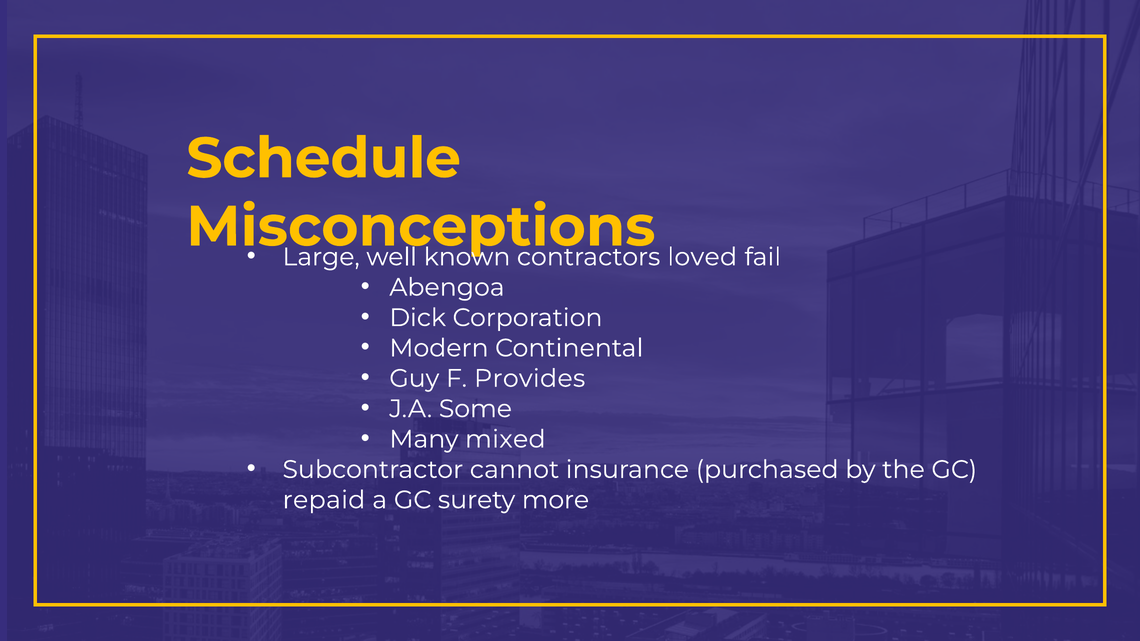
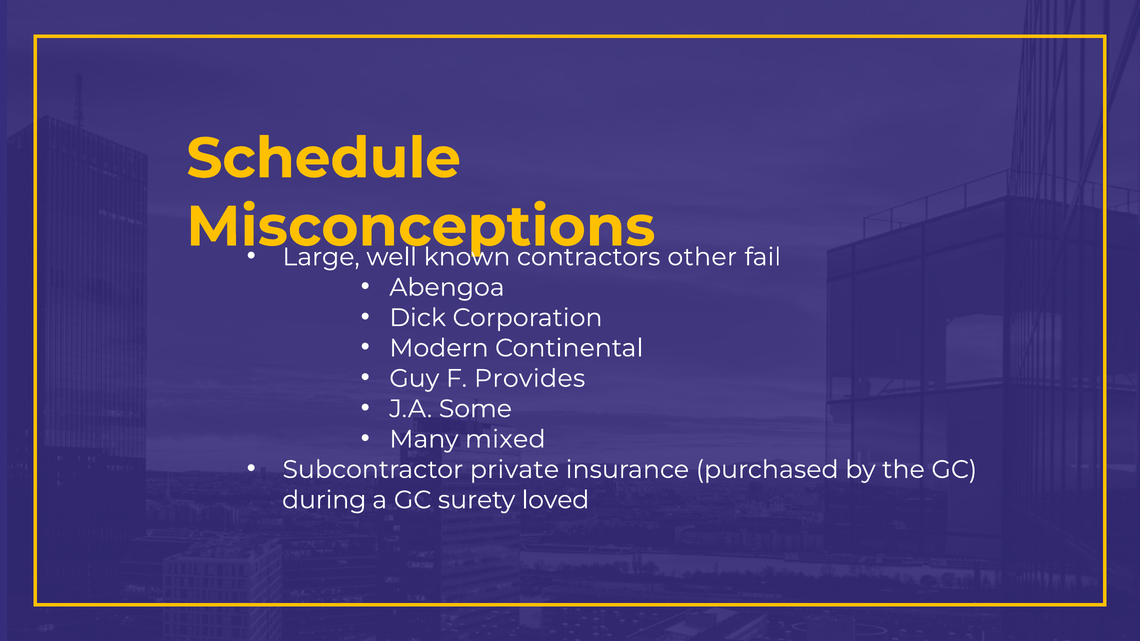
loved: loved -> other
cannot: cannot -> private
repaid: repaid -> during
more: more -> loved
